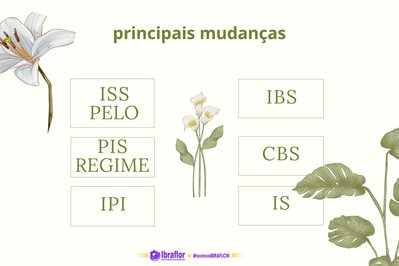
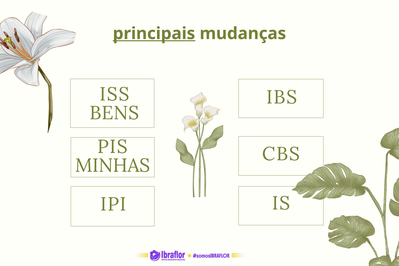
principais underline: none -> present
PELO: PELO -> BENS
REGIME: REGIME -> MINHAS
